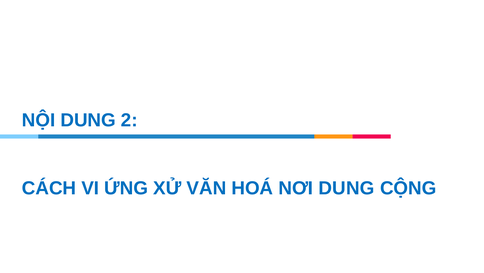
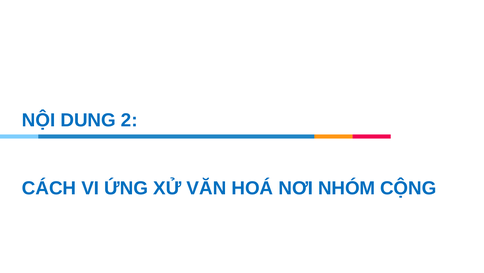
NƠI DUNG: DUNG -> NHÓM
